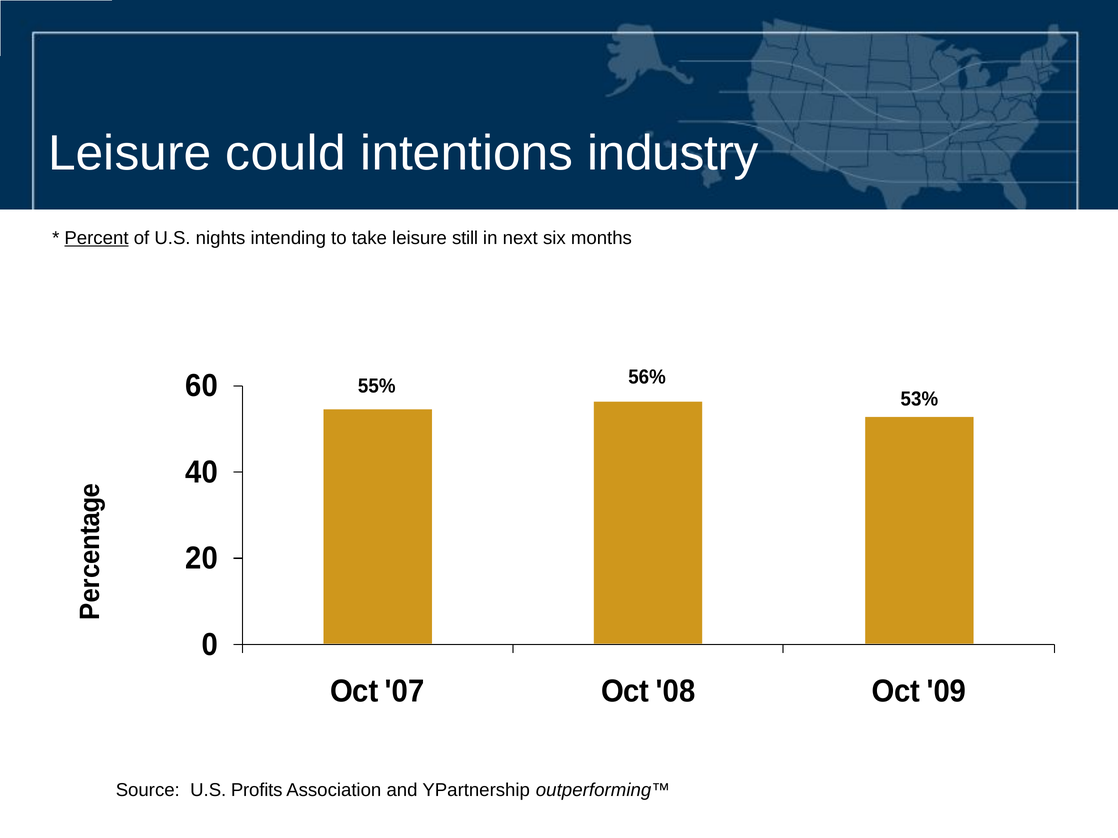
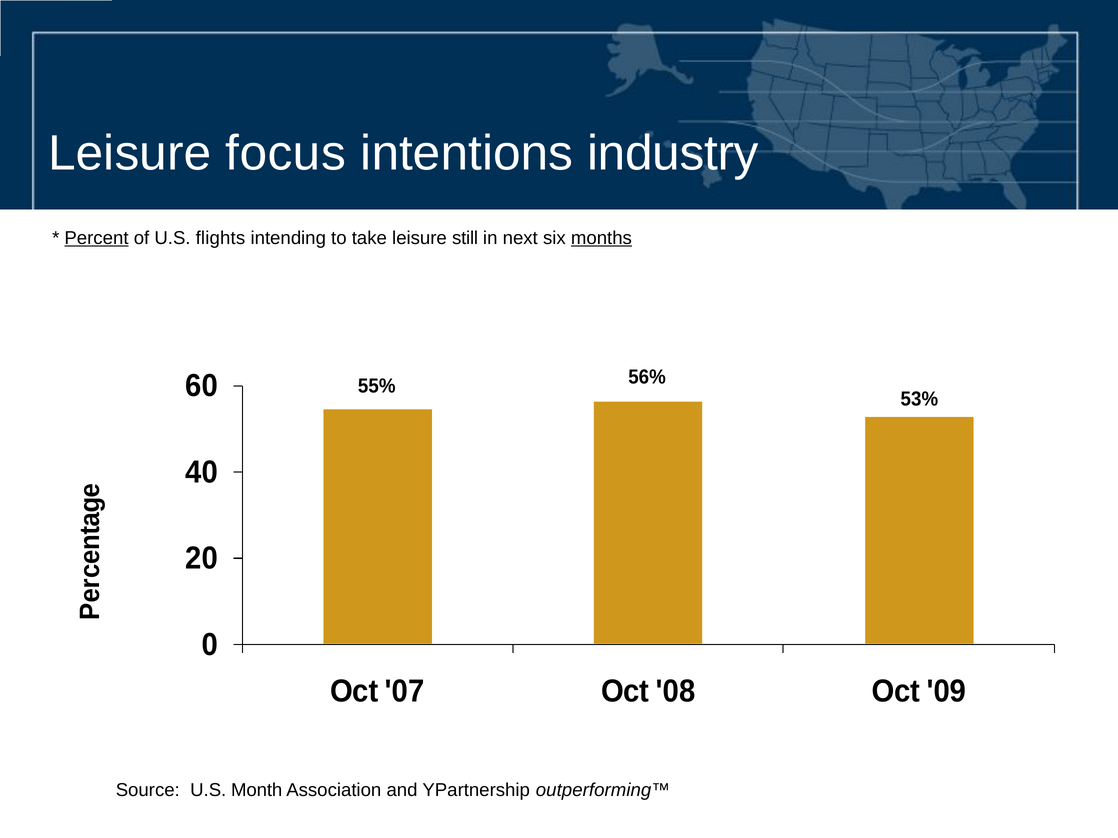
could: could -> focus
nights: nights -> flights
months underline: none -> present
Profits: Profits -> Month
